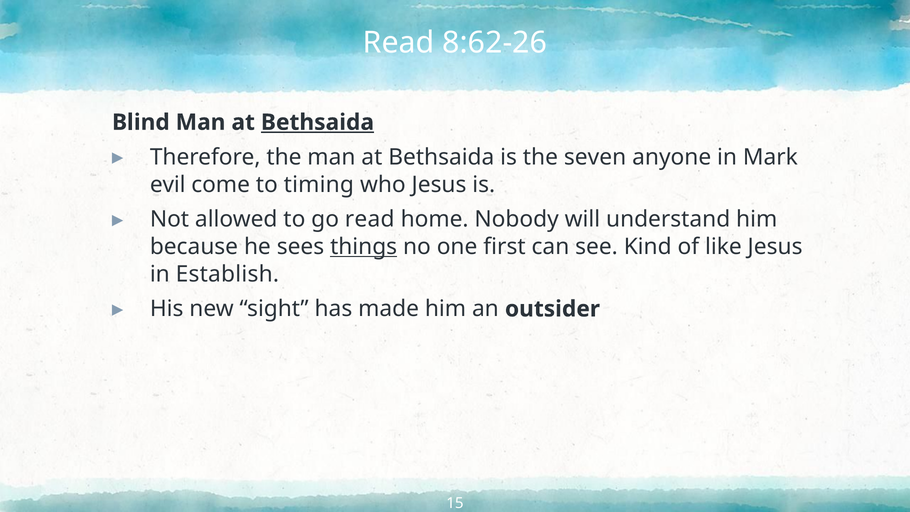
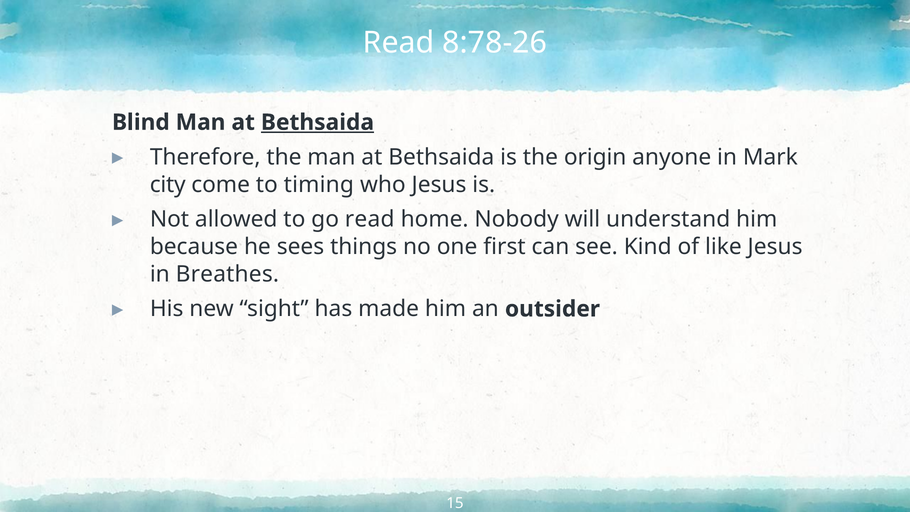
8:62-26: 8:62-26 -> 8:78-26
seven: seven -> origin
evil: evil -> city
things underline: present -> none
Establish: Establish -> Breathes
